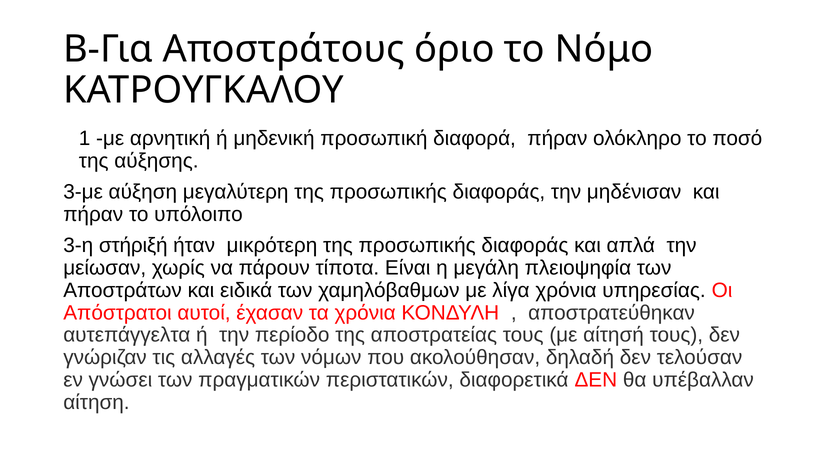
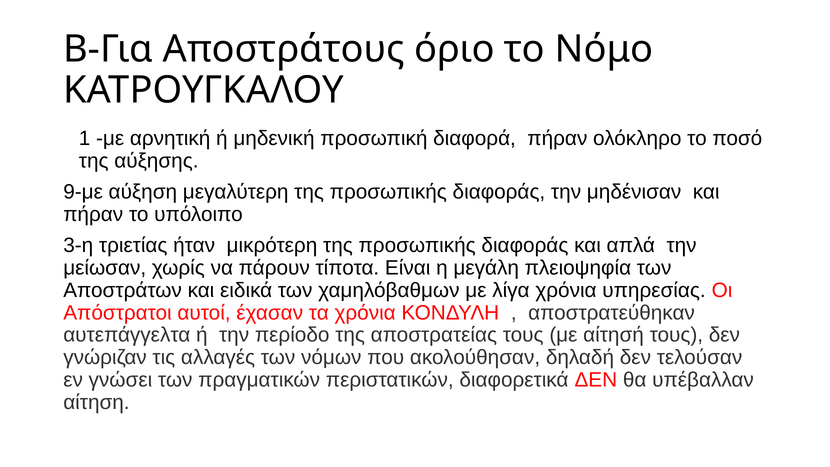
3-με: 3-με -> 9-με
στήριξή: στήριξή -> τριετίας
